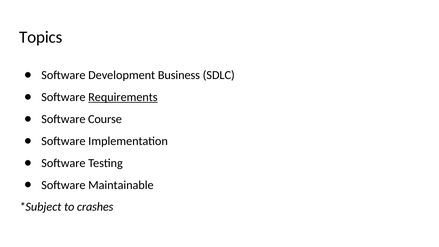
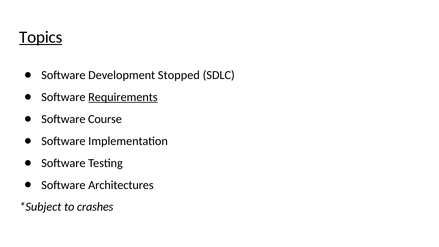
Topics underline: none -> present
Business: Business -> Stopped
Maintainable: Maintainable -> Architectures
